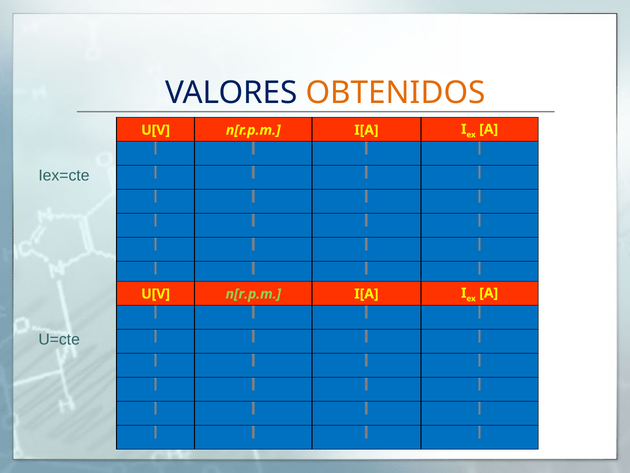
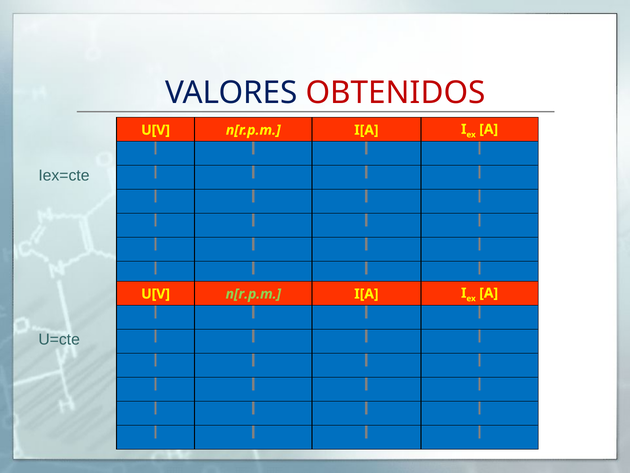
OBTENIDOS colour: orange -> red
